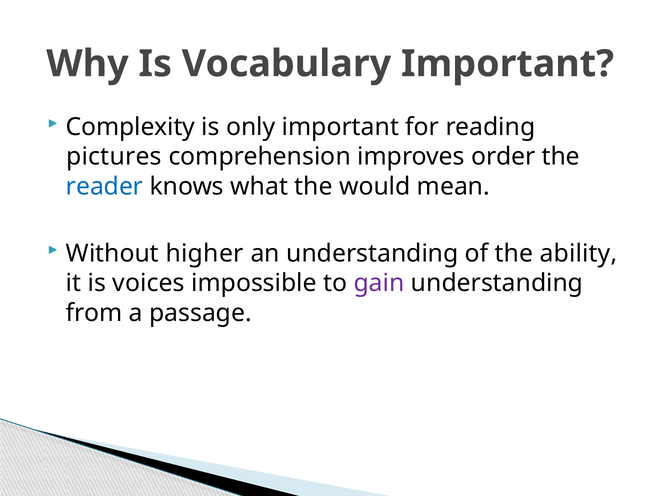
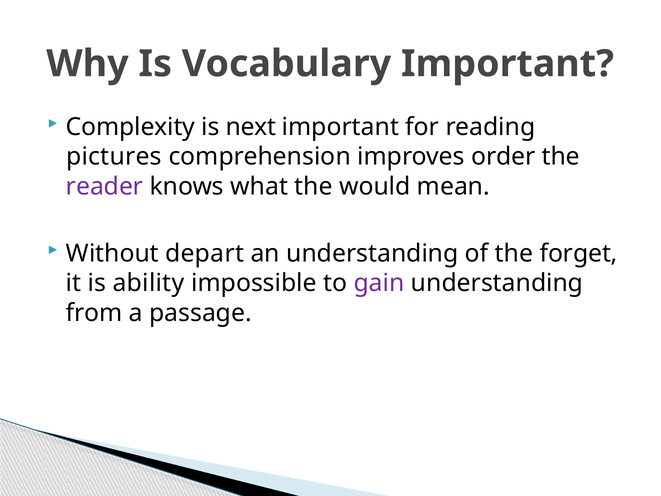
only: only -> next
reader colour: blue -> purple
higher: higher -> depart
ability: ability -> forget
voices: voices -> ability
